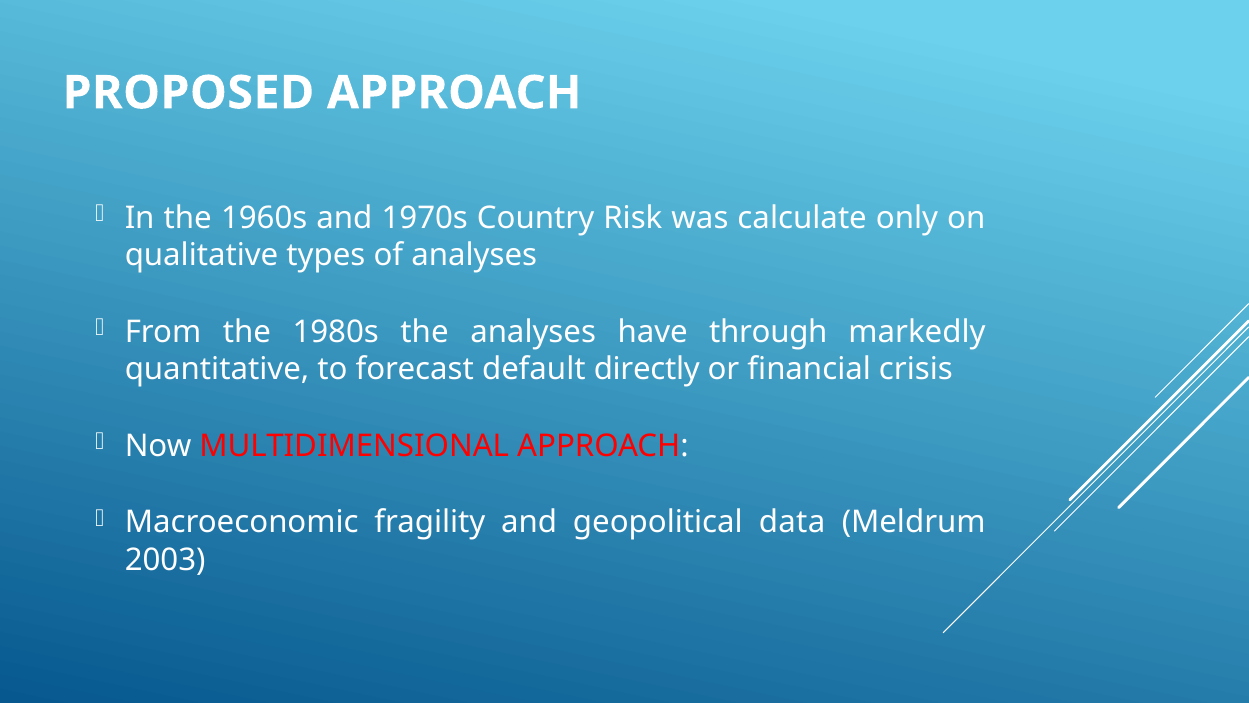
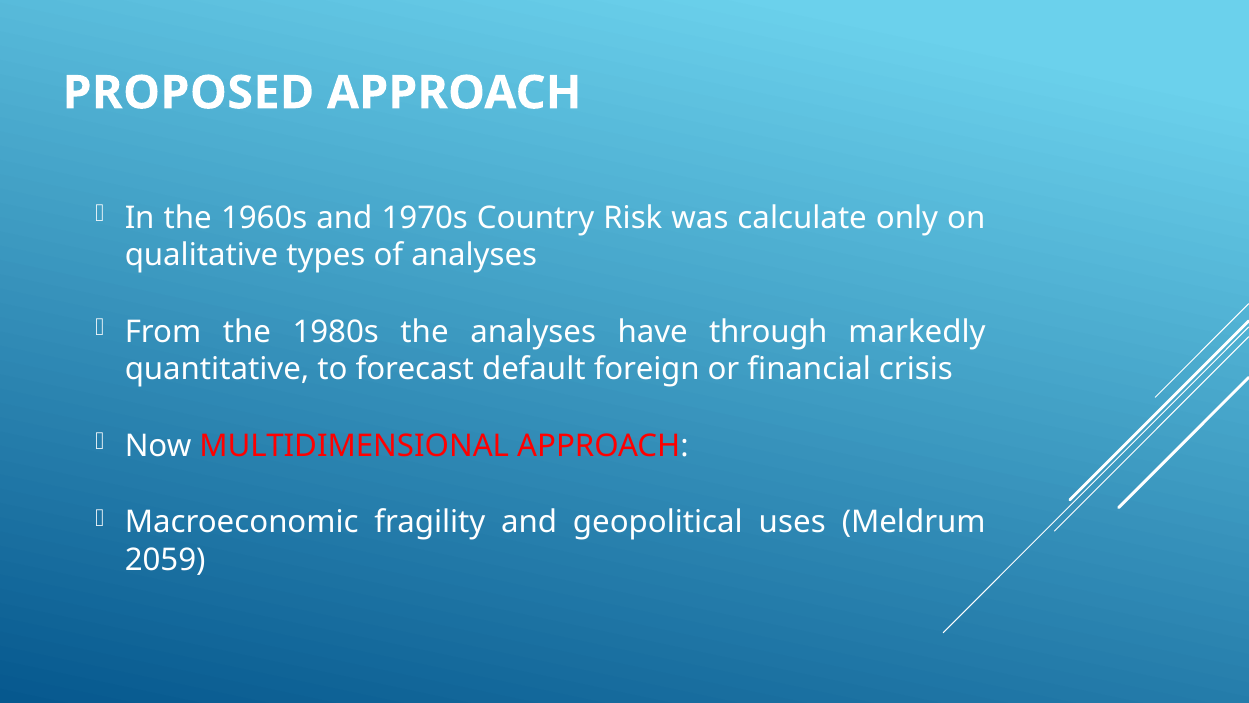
directly: directly -> foreign
data: data -> uses
2003: 2003 -> 2059
